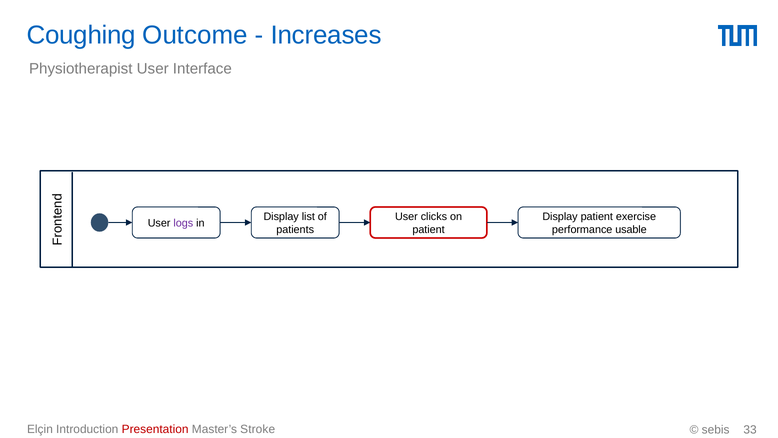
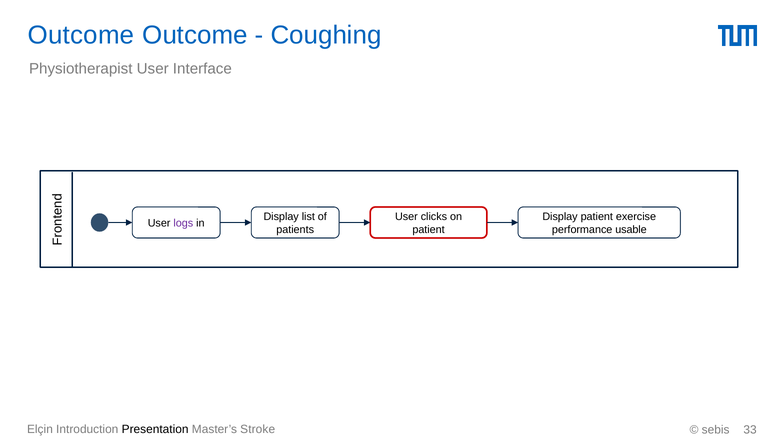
Coughing at (81, 35): Coughing -> Outcome
Increases: Increases -> Coughing
Presentation colour: red -> black
